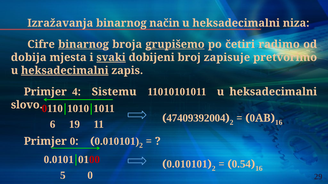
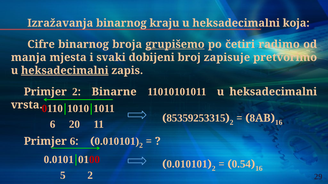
način: način -> kraju
niza: niza -> koja
binarnog at (84, 44) underline: present -> none
dobija: dobija -> manja
svaki underline: present -> none
Primjer 4: 4 -> 2
Sistemu: Sistemu -> Binarne
slovo: slovo -> vrsta
47409392004: 47409392004 -> 85359253315
0 at (252, 118): 0 -> 8
19: 19 -> 20
Primjer 0: 0 -> 6
5 0: 0 -> 2
